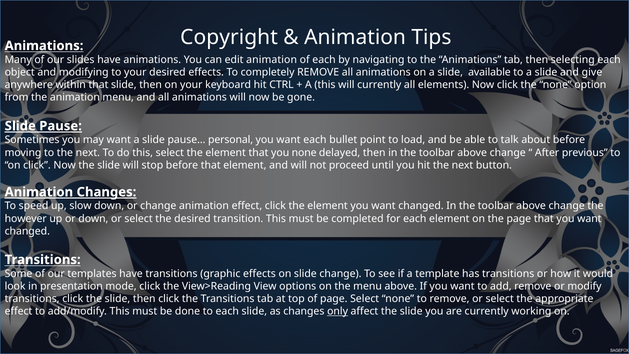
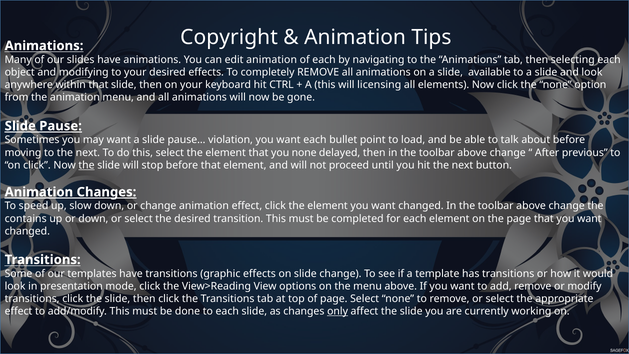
and give: give -> look
will currently: currently -> licensing
personal: personal -> violation
the at (86, 165) underline: none -> present
however: however -> contains
